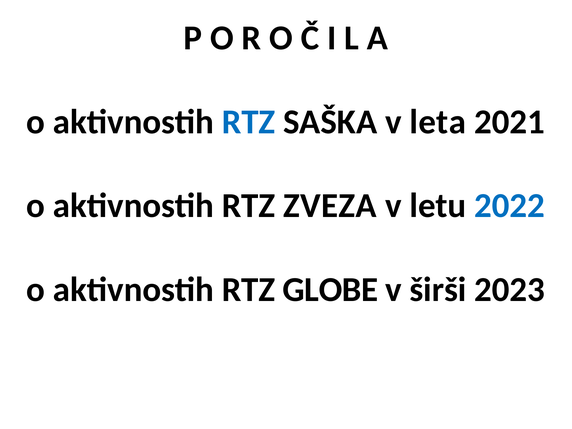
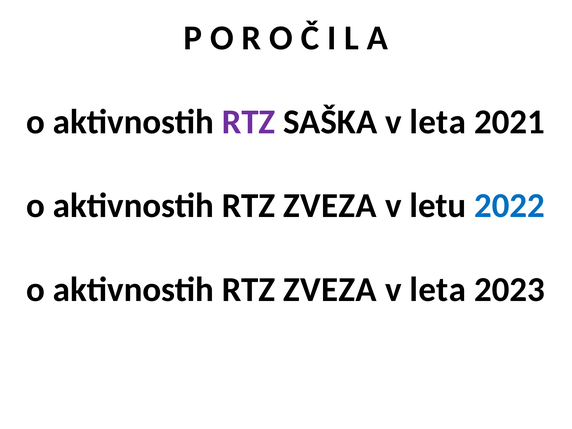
RTZ at (249, 122) colour: blue -> purple
GLOBE at (330, 290): GLOBE -> ZVEZA
širši at (438, 290): širši -> leta
